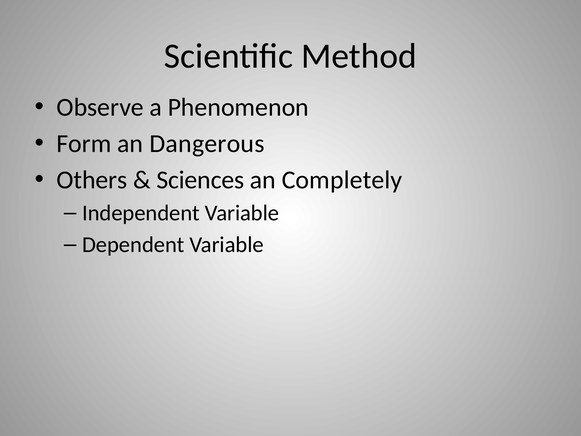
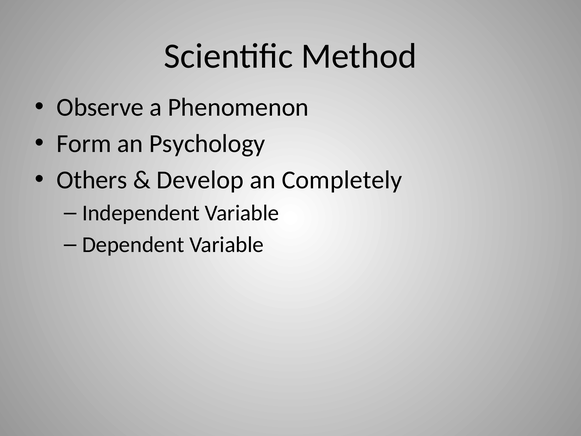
Dangerous: Dangerous -> Psychology
Sciences: Sciences -> Develop
